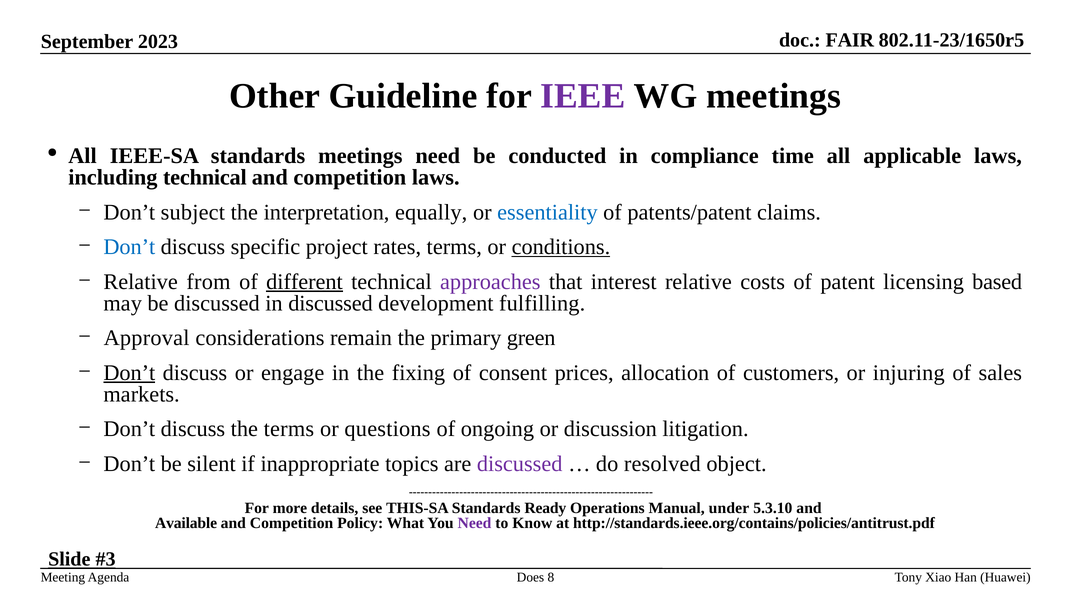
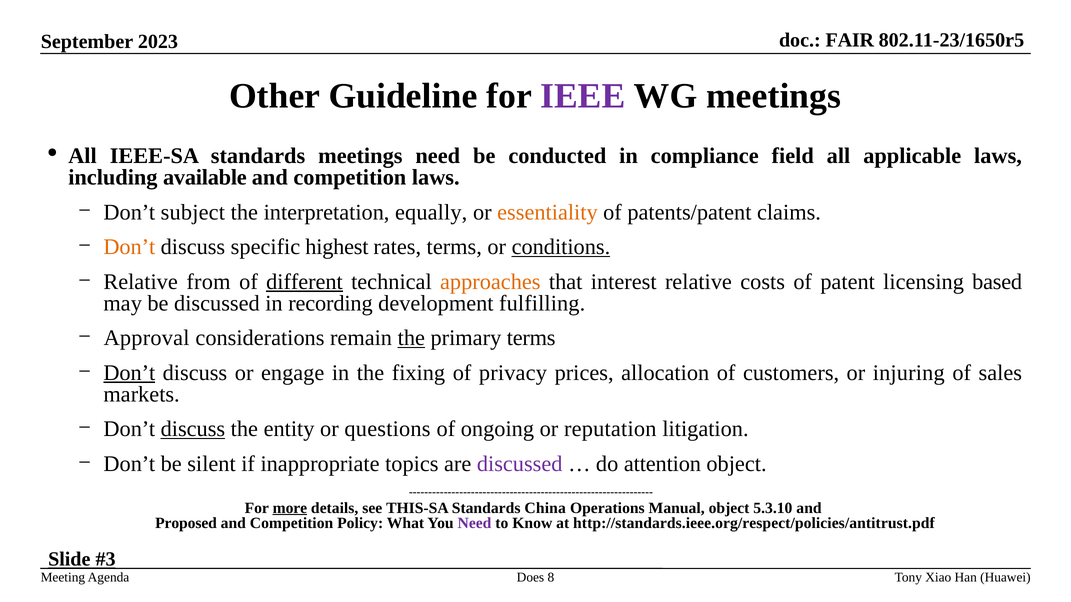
time: time -> field
including technical: technical -> available
essentiality colour: blue -> orange
Don’t at (129, 247) colour: blue -> orange
project: project -> highest
approaches colour: purple -> orange
in discussed: discussed -> recording
the at (411, 338) underline: none -> present
primary green: green -> terms
consent: consent -> privacy
discuss at (193, 429) underline: none -> present
the terms: terms -> entity
discussion: discussion -> reputation
resolved: resolved -> attention
more underline: none -> present
Ready: Ready -> China
Manual under: under -> object
Available: Available -> Proposed
http://standards.ieee.org/contains/policies/antitrust.pdf: http://standards.ieee.org/contains/policies/antitrust.pdf -> http://standards.ieee.org/respect/policies/antitrust.pdf
